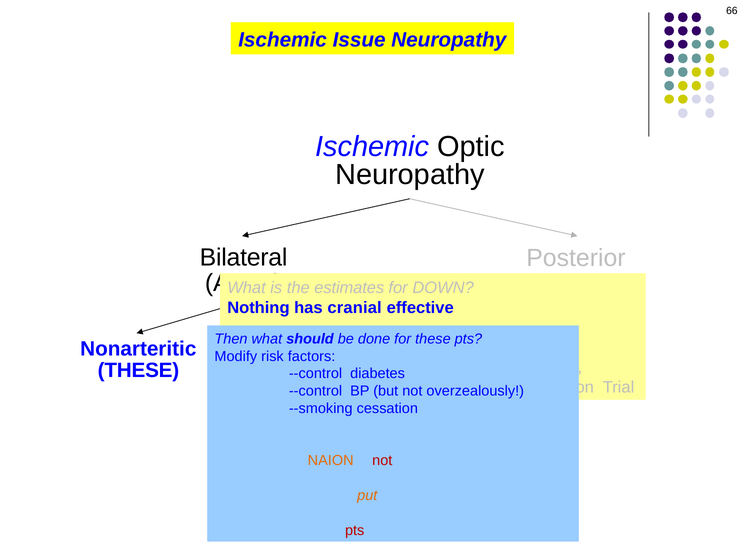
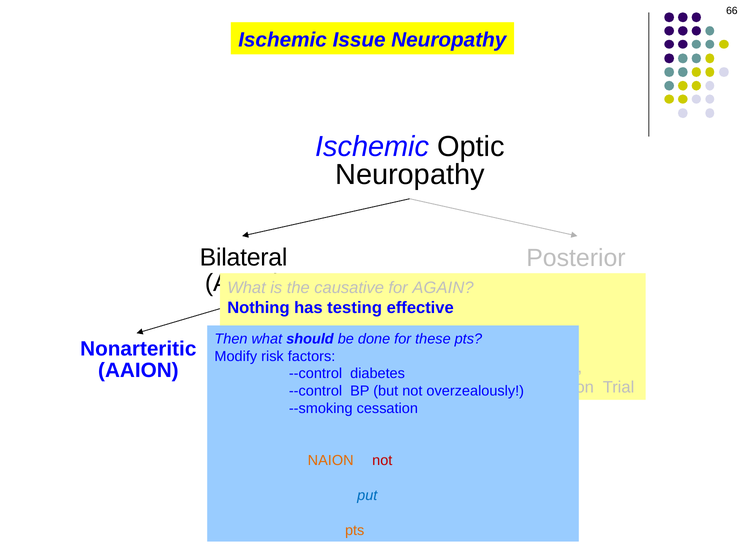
estimates: estimates -> causative
DOWN: DOWN -> AGAIN
cranial: cranial -> testing
THESE at (138, 370): THESE -> AAION
put at (367, 495) colour: orange -> blue
pts at (355, 530) colour: red -> orange
